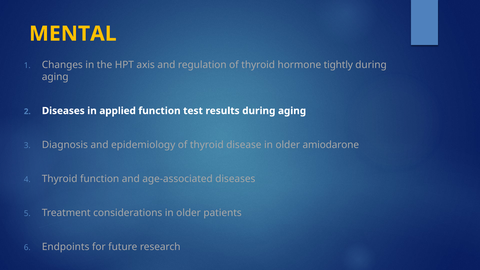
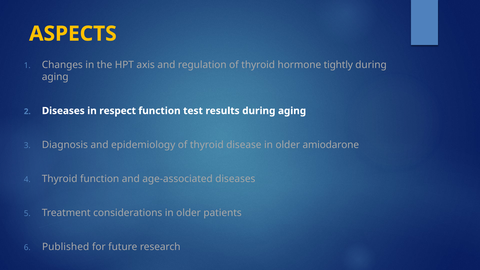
MENTAL: MENTAL -> ASPECTS
applied: applied -> respect
Endpoints: Endpoints -> Published
